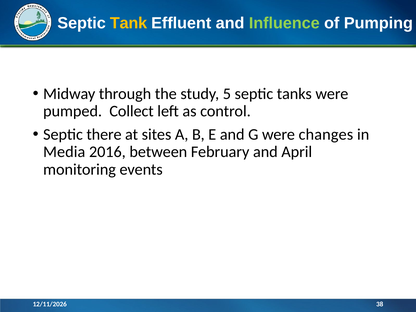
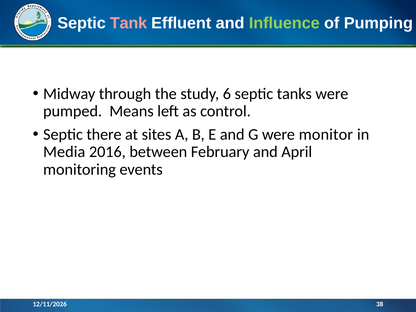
Tank colour: yellow -> pink
5: 5 -> 6
Collect: Collect -> Means
changes: changes -> monitor
